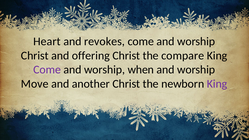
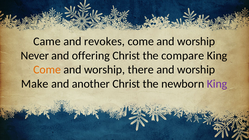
Heart: Heart -> Came
Christ at (35, 56): Christ -> Never
Come at (47, 70) colour: purple -> orange
when: when -> there
Move: Move -> Make
